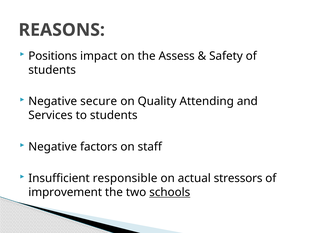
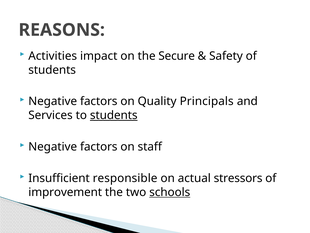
Positions: Positions -> Activities
Assess: Assess -> Secure
secure at (99, 101): secure -> factors
Attending: Attending -> Principals
students at (114, 115) underline: none -> present
